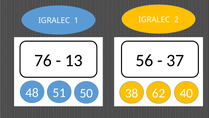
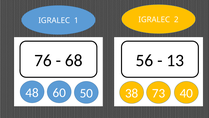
13: 13 -> 68
37: 37 -> 13
51: 51 -> 60
62: 62 -> 73
